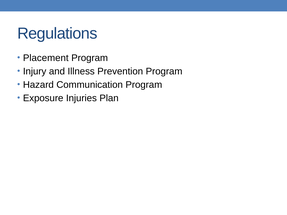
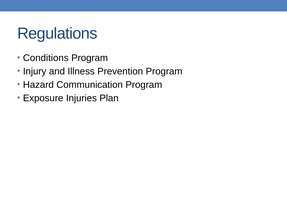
Placement: Placement -> Conditions
